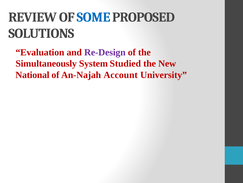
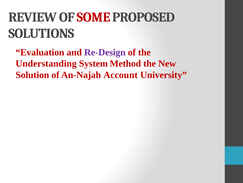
SOME colour: blue -> red
Simultaneously: Simultaneously -> Understanding
Studied: Studied -> Method
National: National -> Solution
